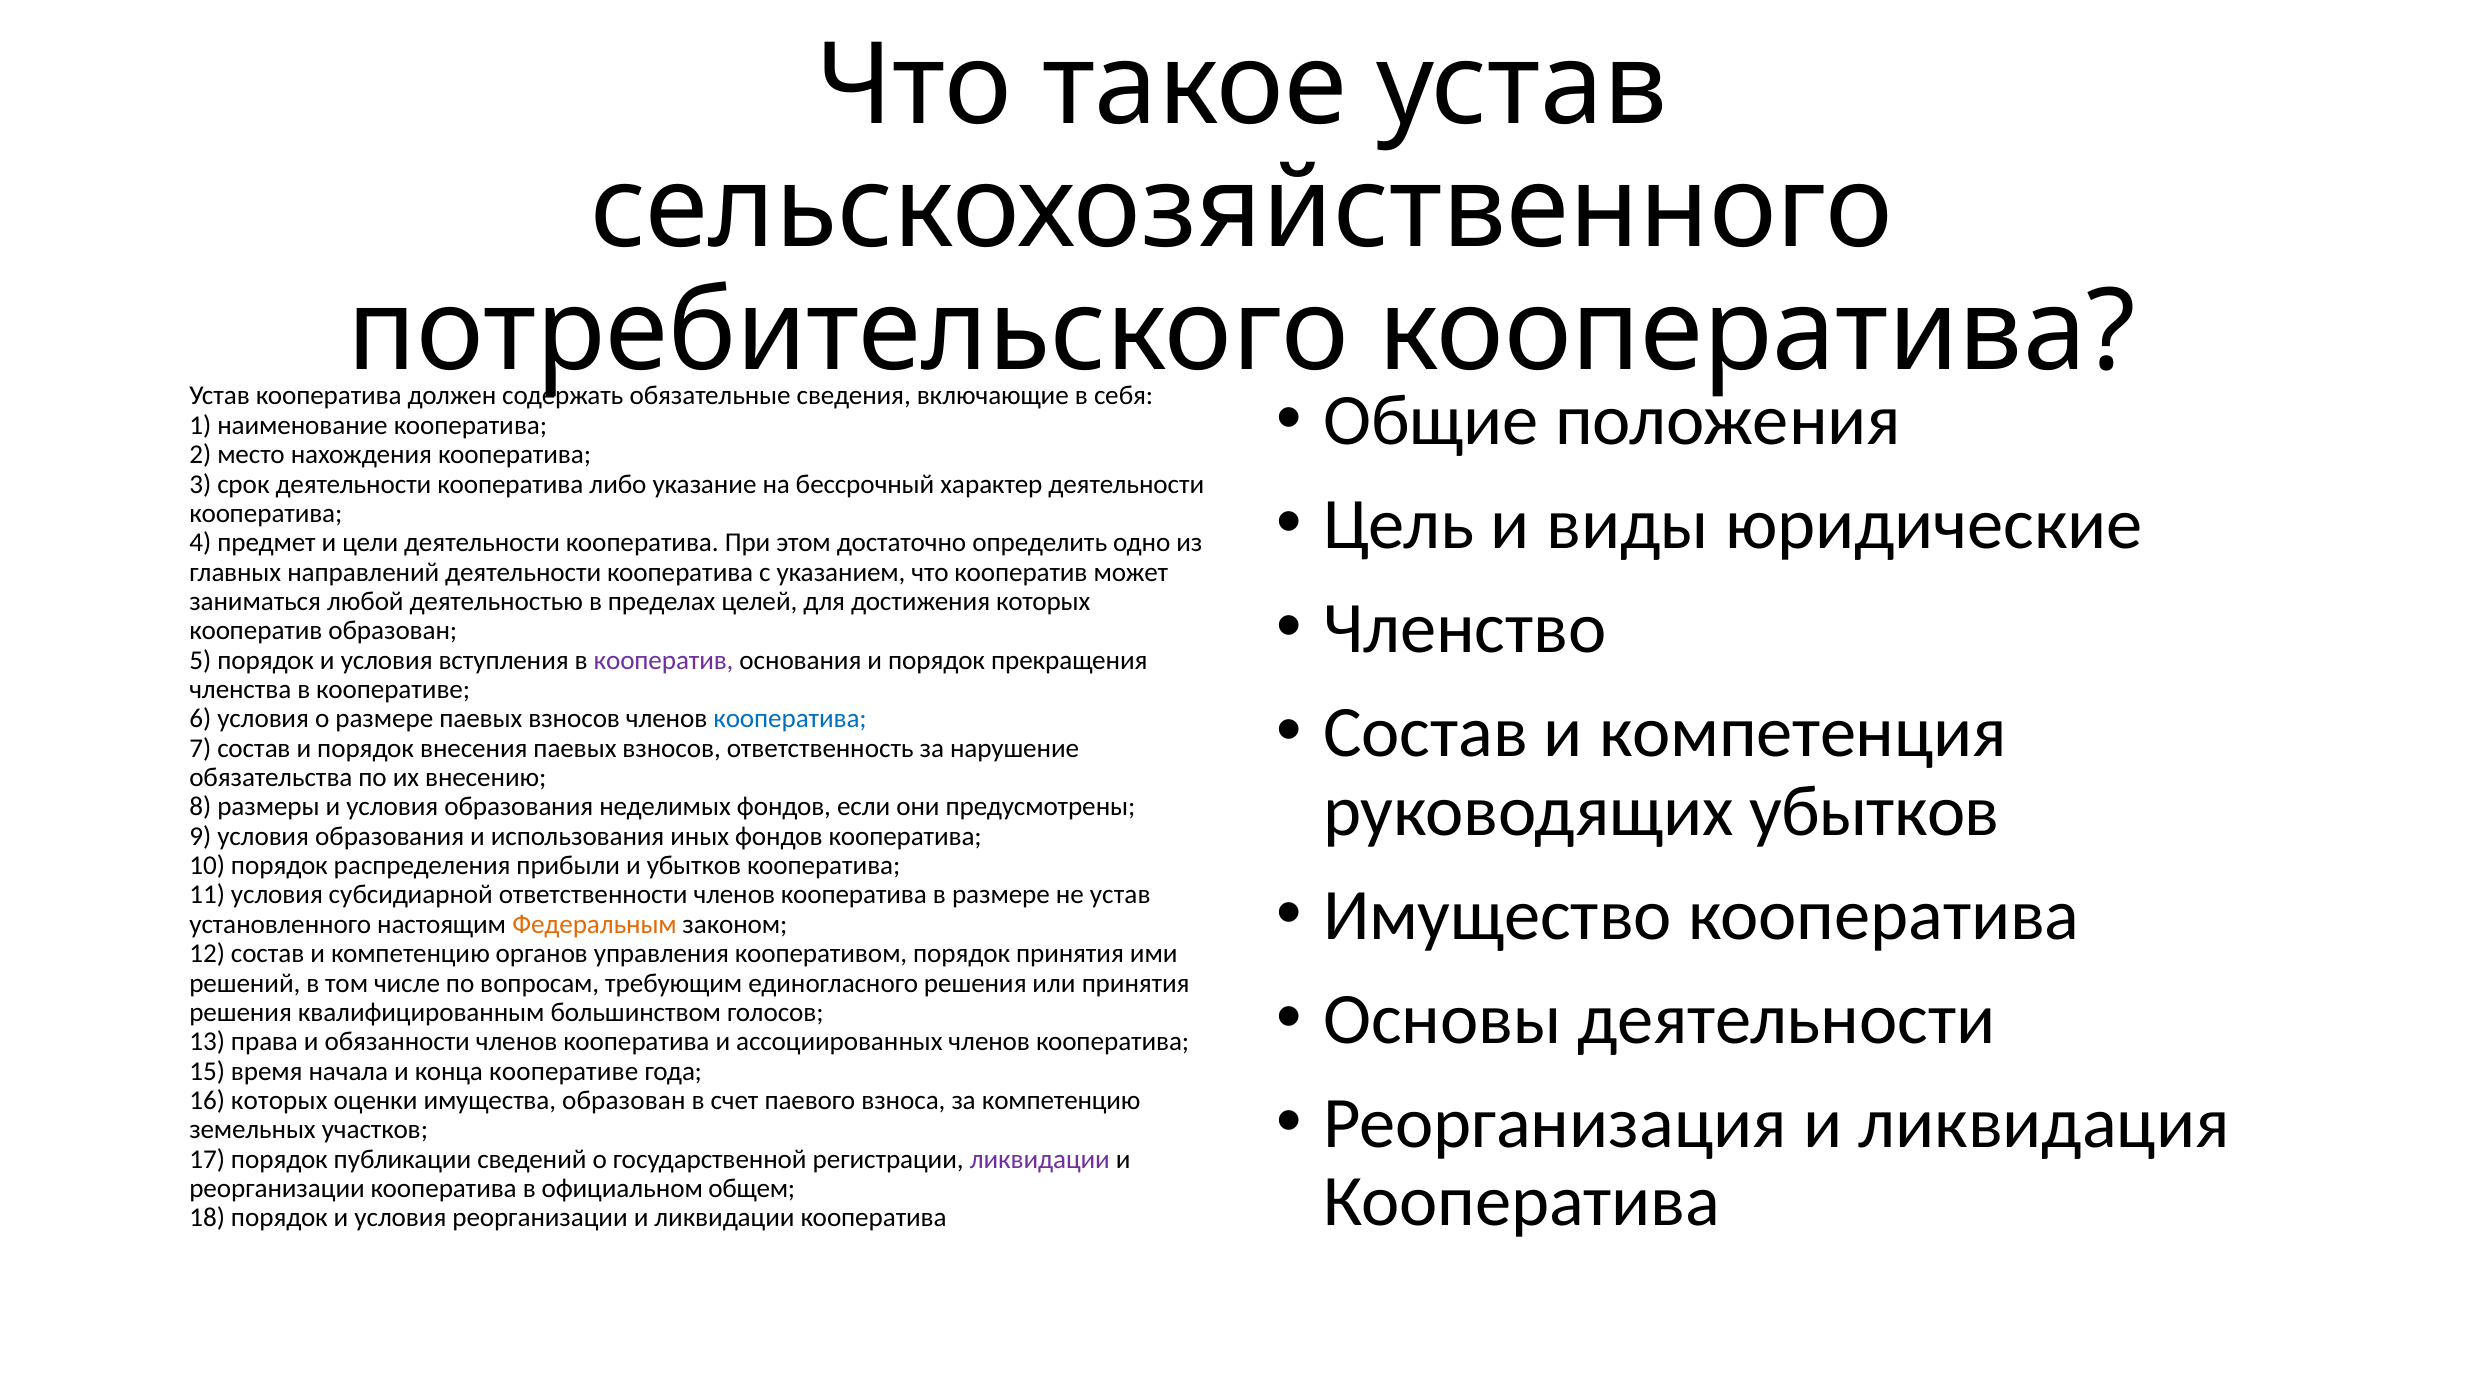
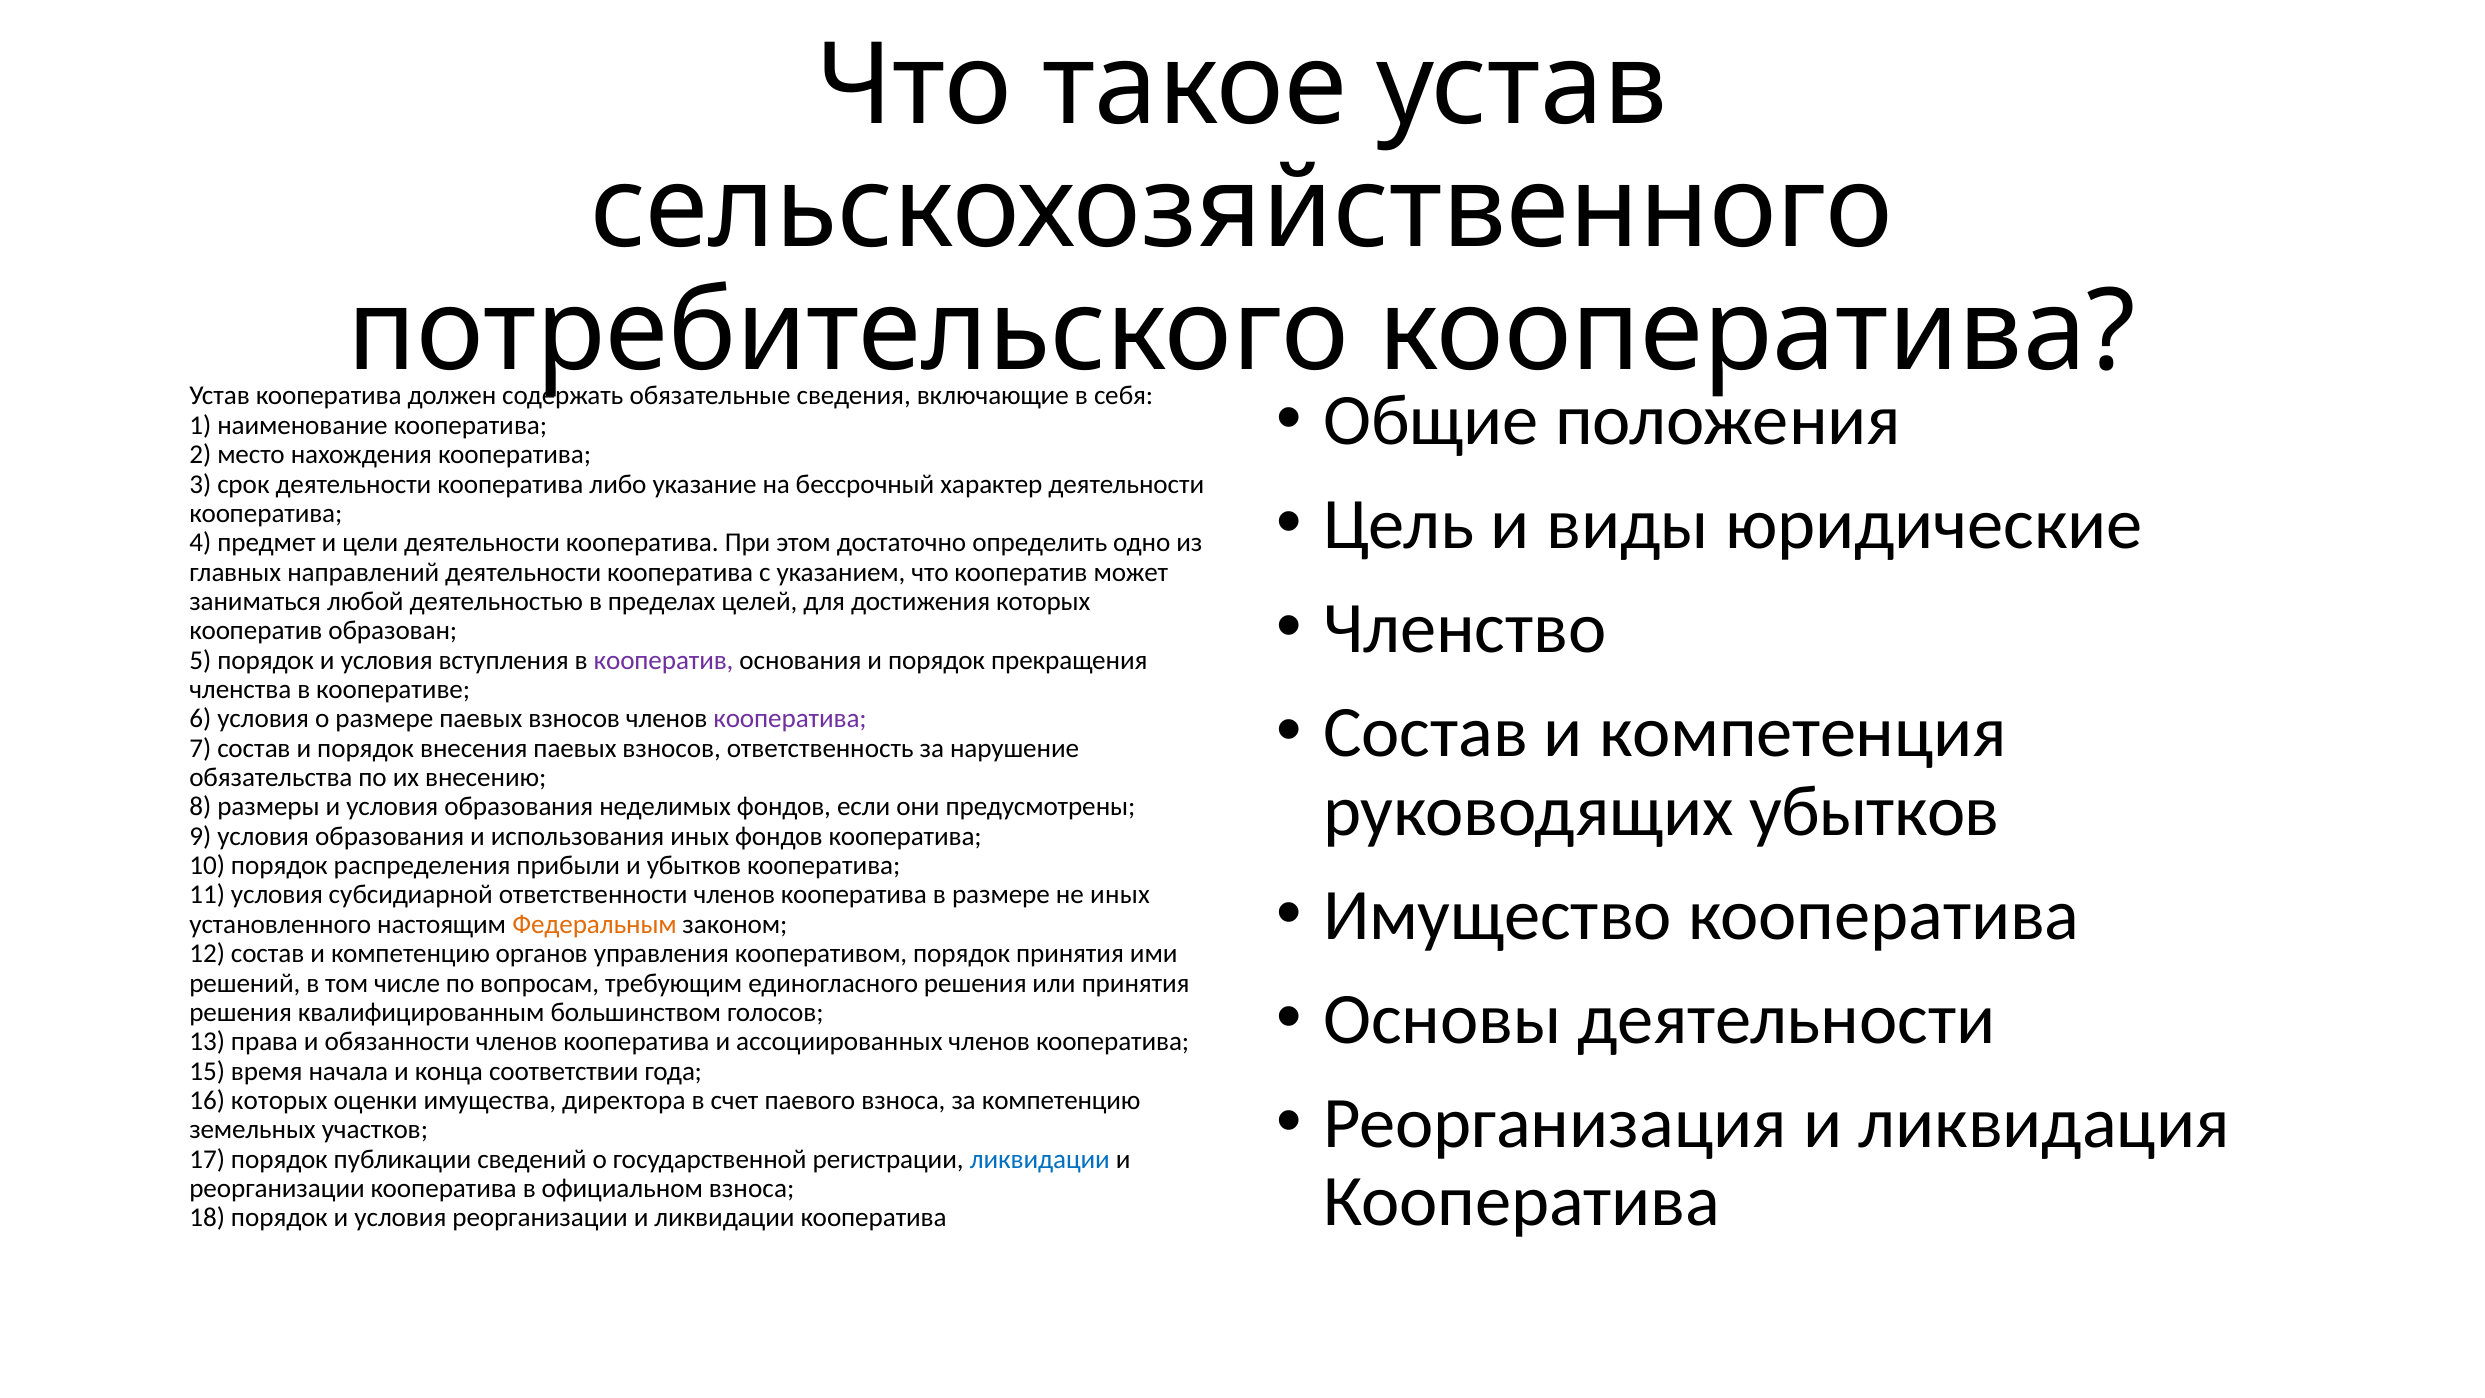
кооператива at (790, 719) colour: blue -> purple
не устав: устав -> иных
конца кооперативе: кооперативе -> соответствии
имущества образован: образован -> директора
ликвидации at (1040, 1159) colour: purple -> blue
официальном общем: общем -> взноса
